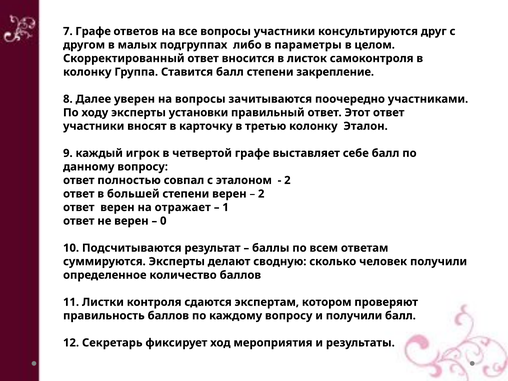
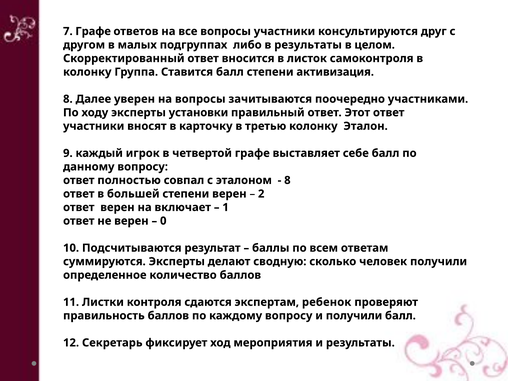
в параметры: параметры -> результаты
закрепление: закрепление -> активизация
2 at (287, 180): 2 -> 8
отражает: отражает -> включает
котором: котором -> ребенок
